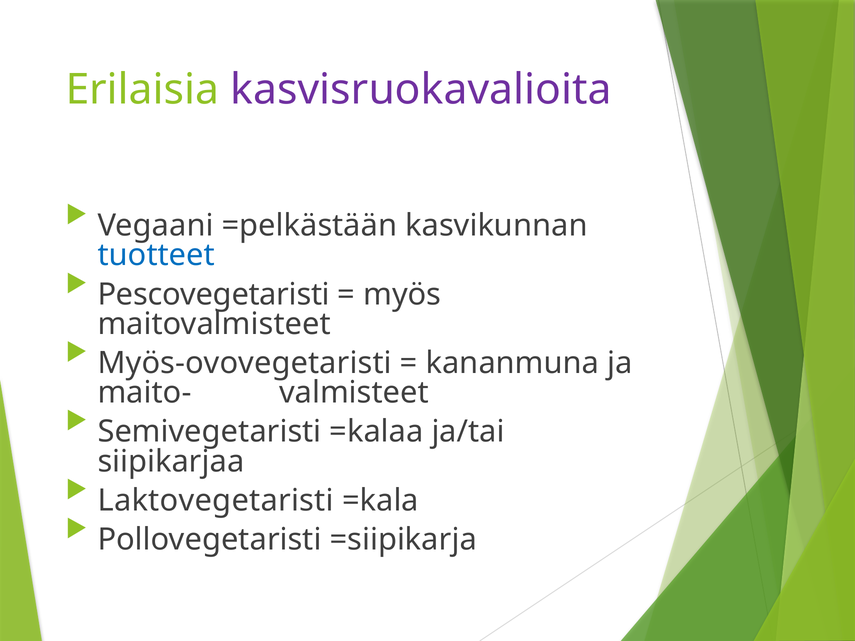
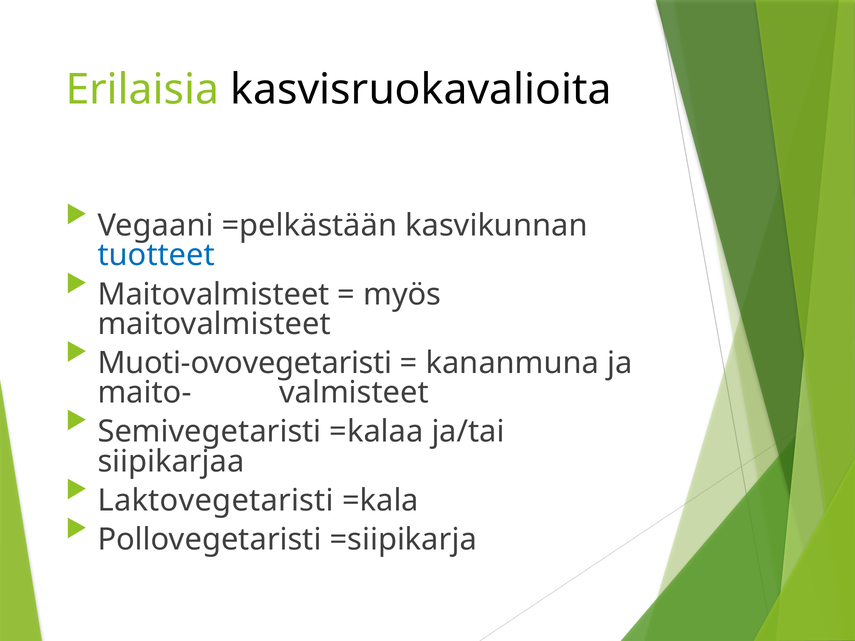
kasvisruokavalioita colour: purple -> black
Pescovegetaristi at (214, 294): Pescovegetaristi -> Maitovalmisteet
Myös-ovovegetaristi: Myös-ovovegetaristi -> Muoti-ovovegetaristi
